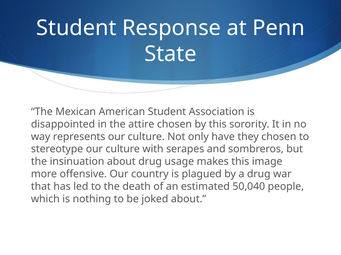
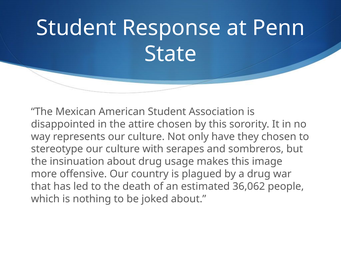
50,040: 50,040 -> 36,062
